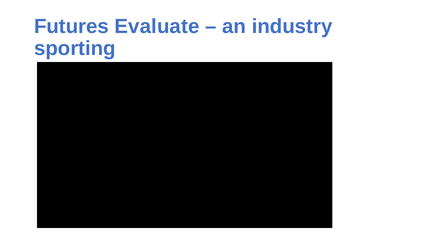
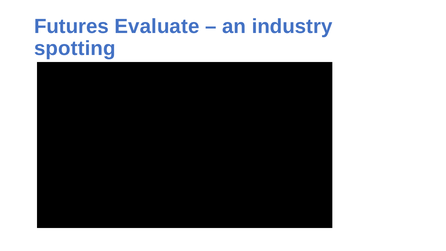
sporting: sporting -> spotting
